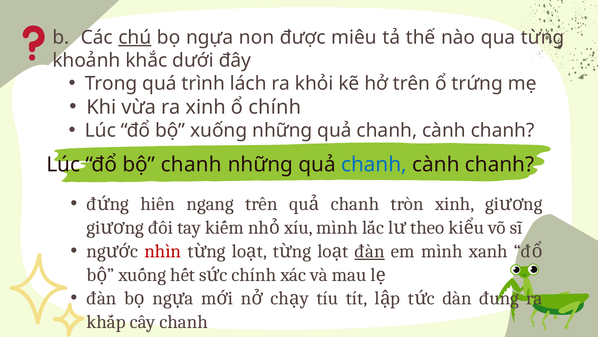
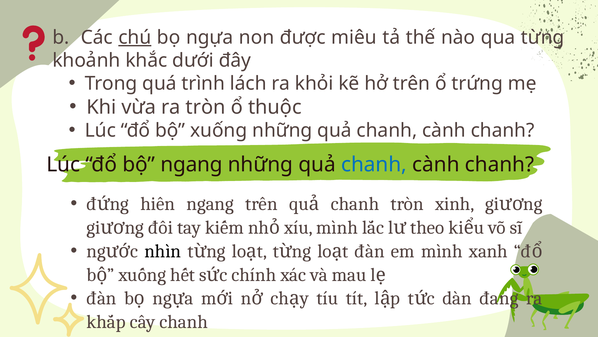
ra xinh: xinh -> tròn
ổ chính: chính -> thuộc
bộ chanh: chanh -> ngang
nhìn colour: red -> black
đàn at (370, 251) underline: present -> none
đung: đung -> đang
